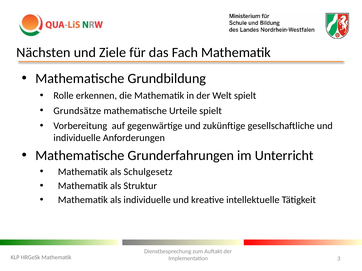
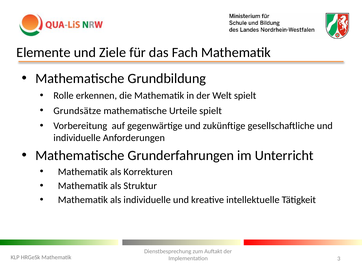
Nächsten: Nächsten -> Elemente
Schulgesetz: Schulgesetz -> Korrekturen
